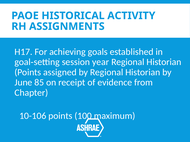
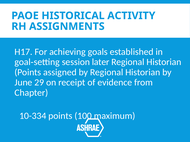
year: year -> later
85: 85 -> 29
10-106: 10-106 -> 10-334
